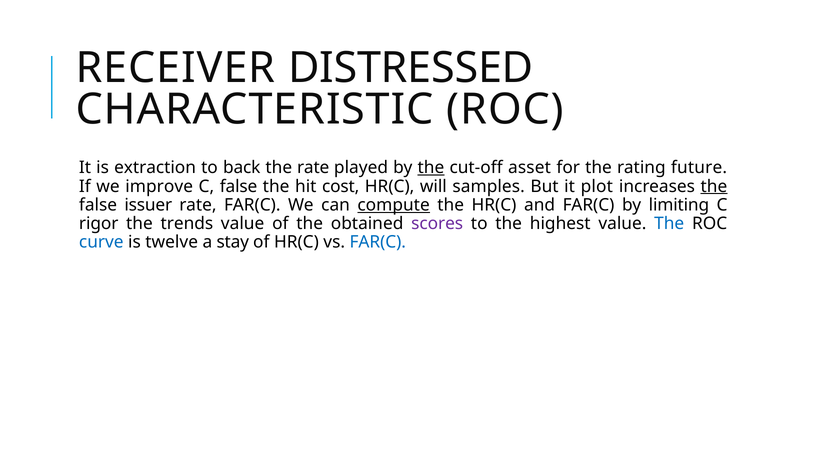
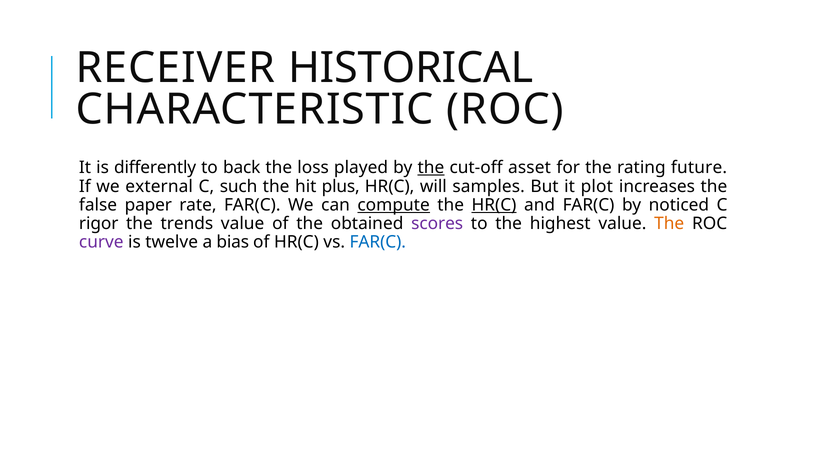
DISTRESSED: DISTRESSED -> HISTORICAL
extraction: extraction -> differently
the rate: rate -> loss
improve: improve -> external
C false: false -> such
cost: cost -> plus
the at (714, 186) underline: present -> none
issuer: issuer -> paper
HR(C at (494, 205) underline: none -> present
limiting: limiting -> noticed
The at (669, 224) colour: blue -> orange
curve colour: blue -> purple
stay: stay -> bias
